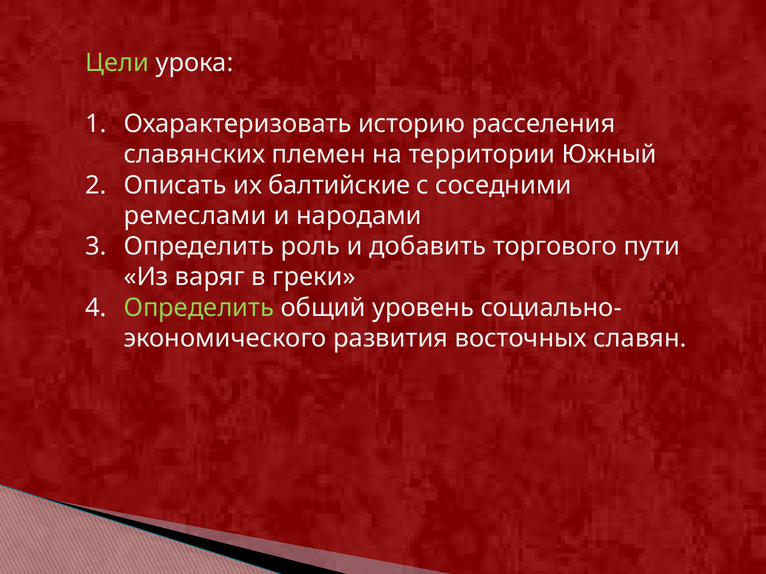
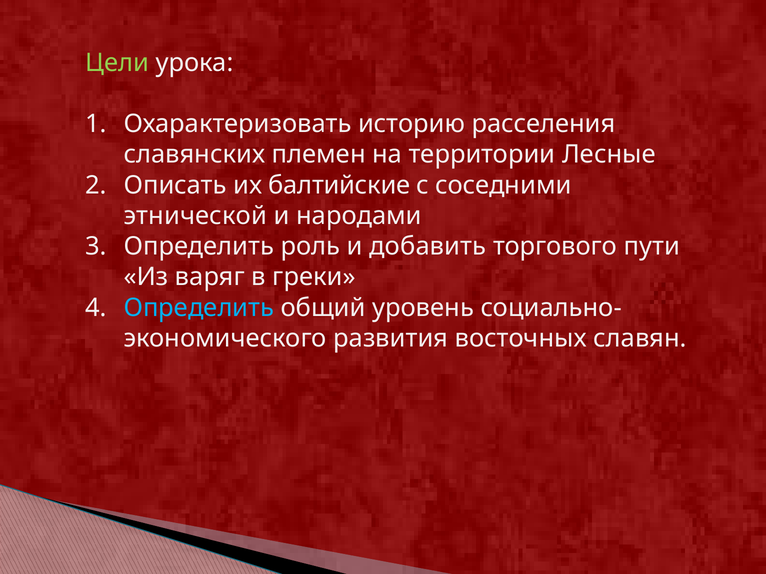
Южный: Южный -> Лесные
ремеслами: ремеслами -> этнической
Определить at (199, 308) colour: light green -> light blue
